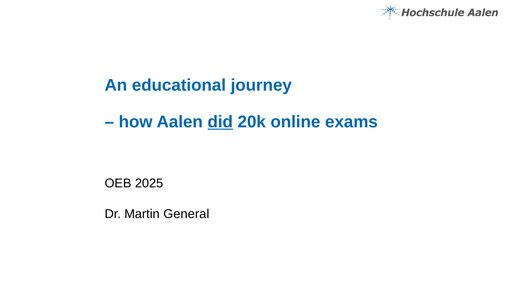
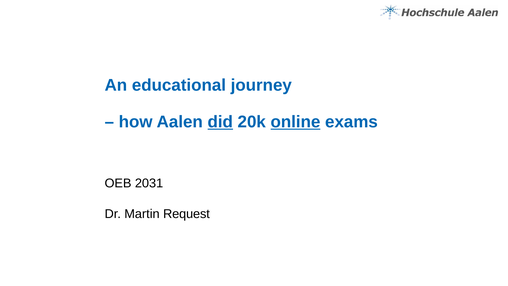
online underline: none -> present
2025: 2025 -> 2031
General: General -> Request
